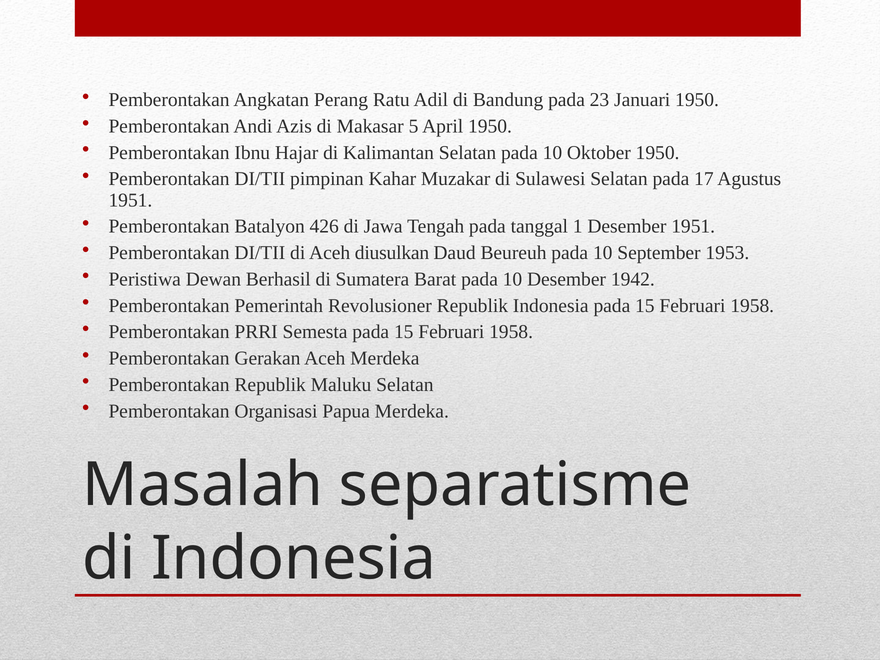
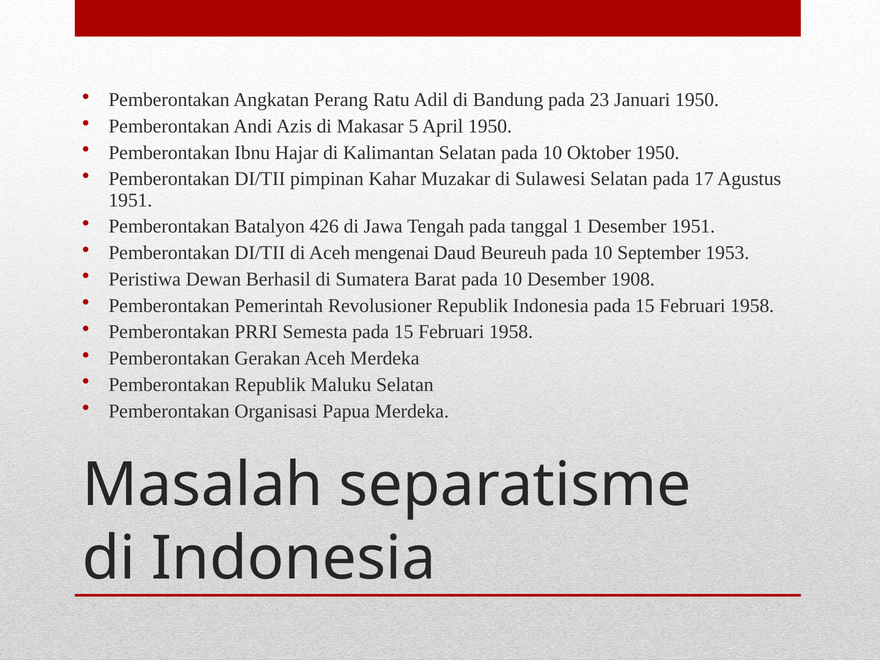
diusulkan: diusulkan -> mengenai
1942: 1942 -> 1908
